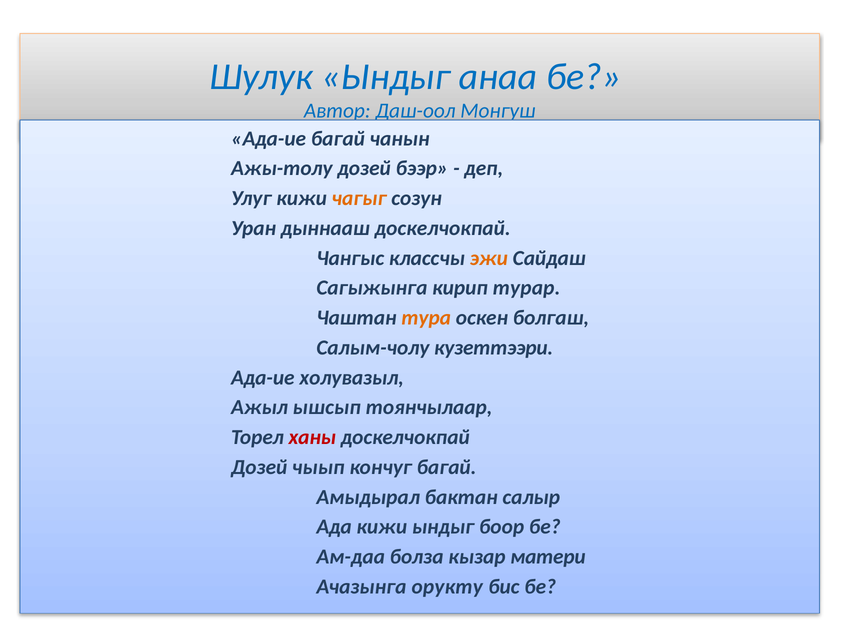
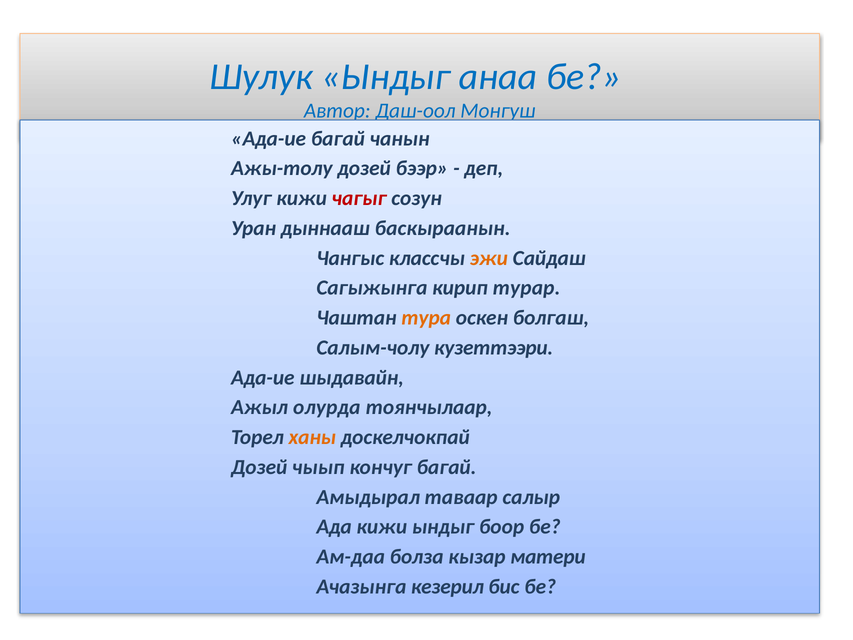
чагыг colour: orange -> red
дыннааш доскелчокпай: доскелчокпай -> баскыраанын
холувазыл: холувазыл -> шыдавайн
ышсып: ышсып -> олурда
ханы colour: red -> orange
бактан: бактан -> таваар
орукту: орукту -> кезерил
